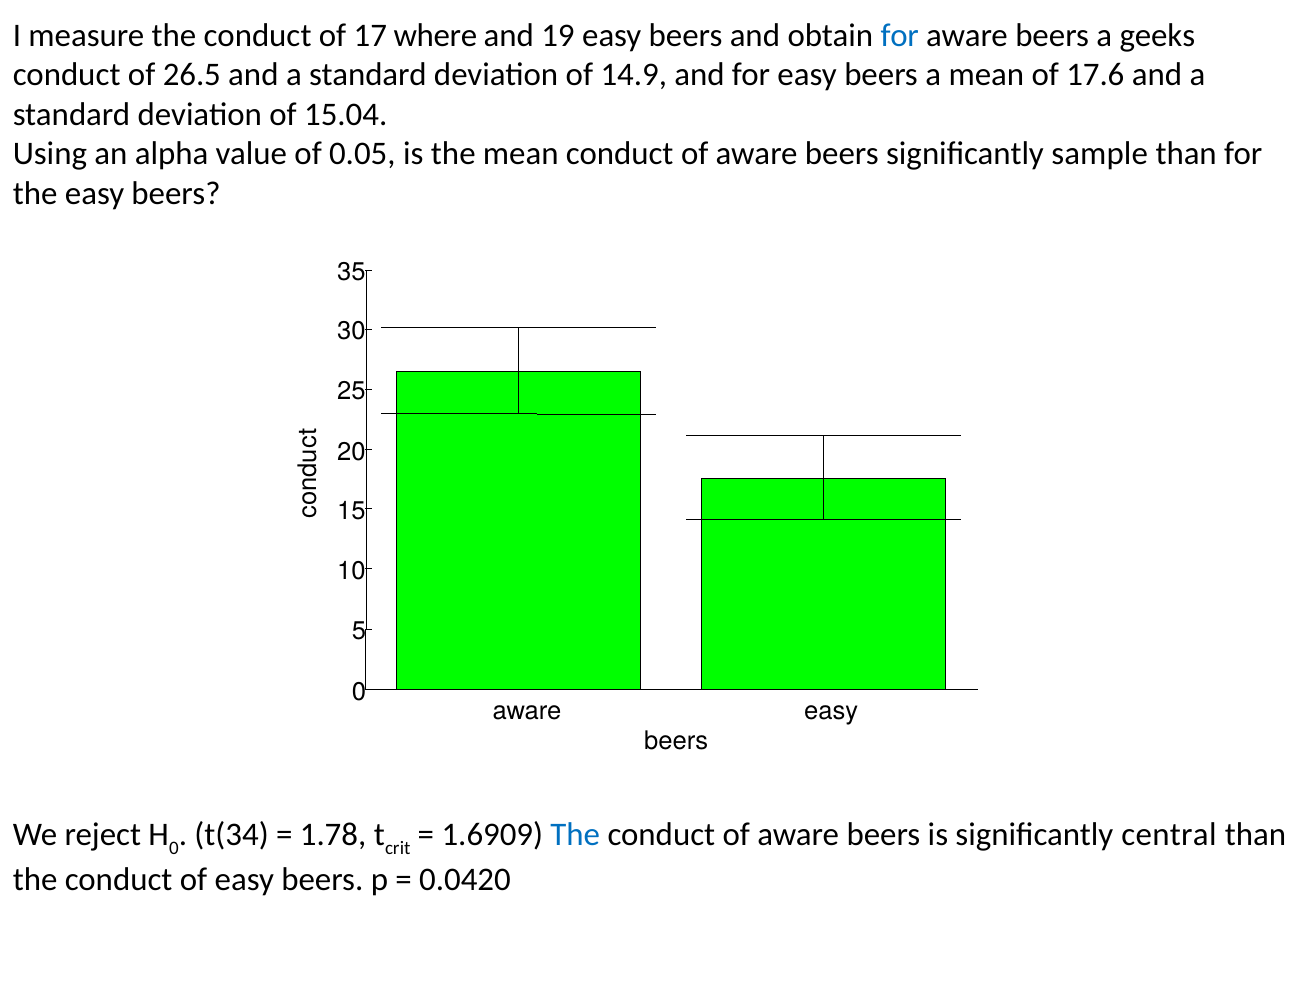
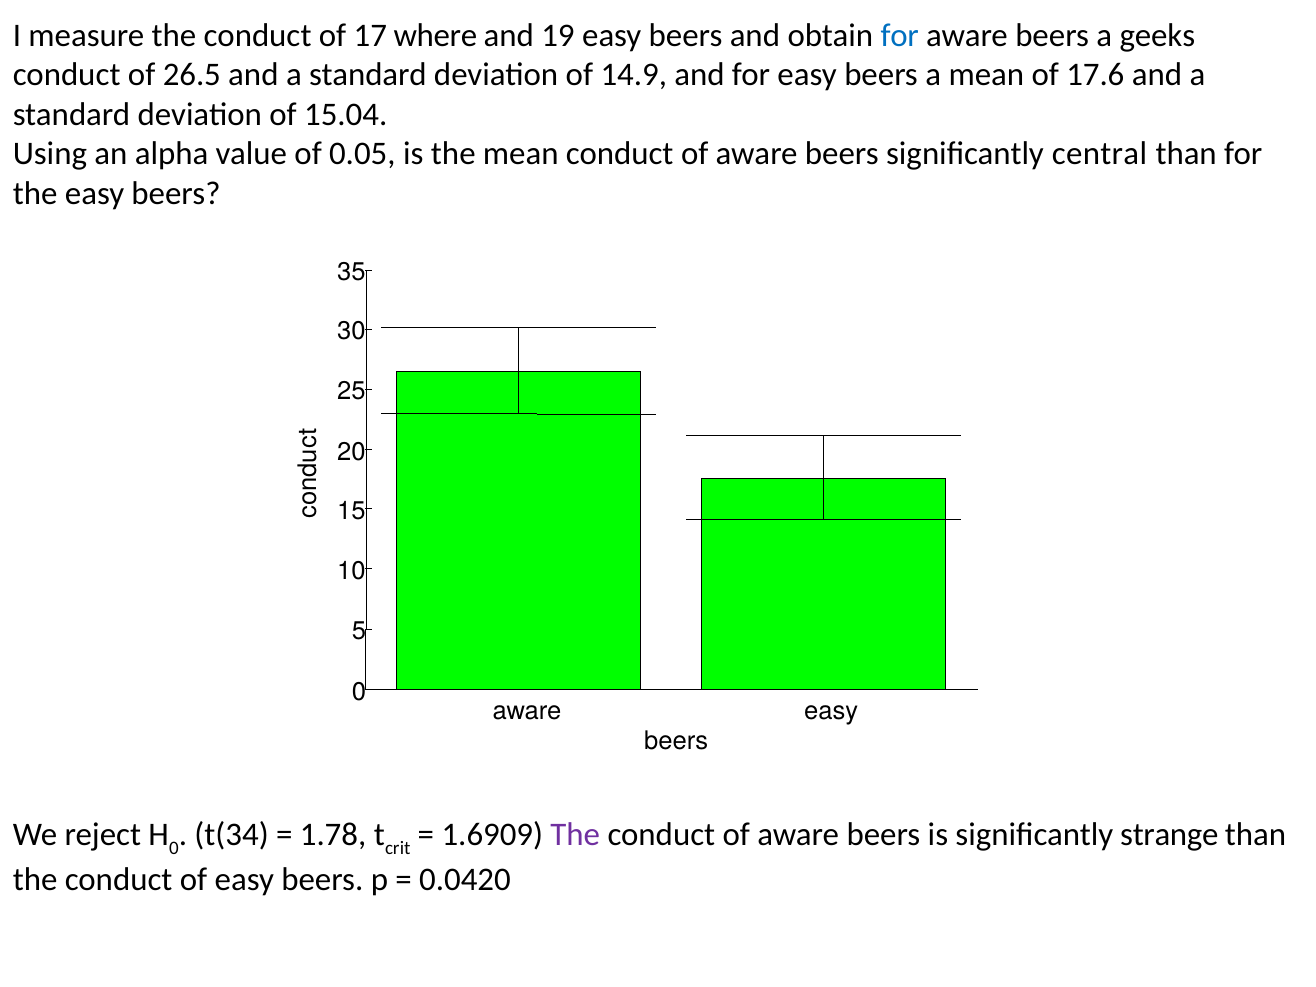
sample: sample -> central
The at (575, 835) colour: blue -> purple
central: central -> strange
